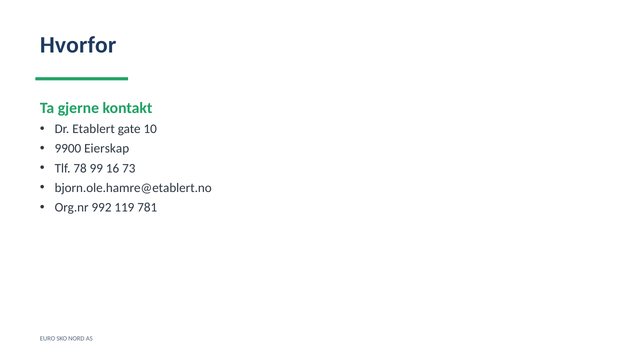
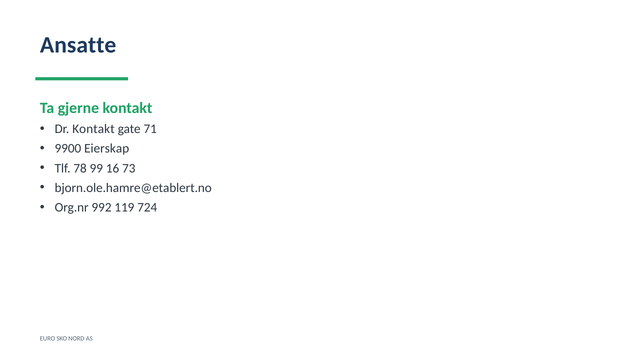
Hvorfor: Hvorfor -> Ansatte
Dr Etablert: Etablert -> Kontakt
10: 10 -> 71
781: 781 -> 724
